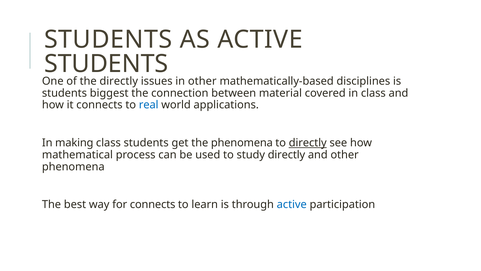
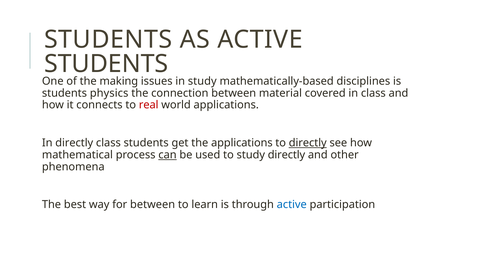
the directly: directly -> making
in other: other -> study
biggest: biggest -> physics
real colour: blue -> red
In making: making -> directly
the phenomena: phenomena -> applications
can underline: none -> present
for connects: connects -> between
